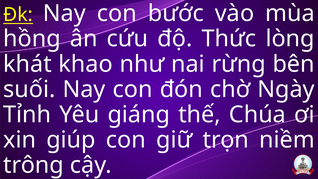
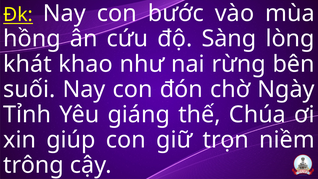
Thức: Thức -> Sàng
